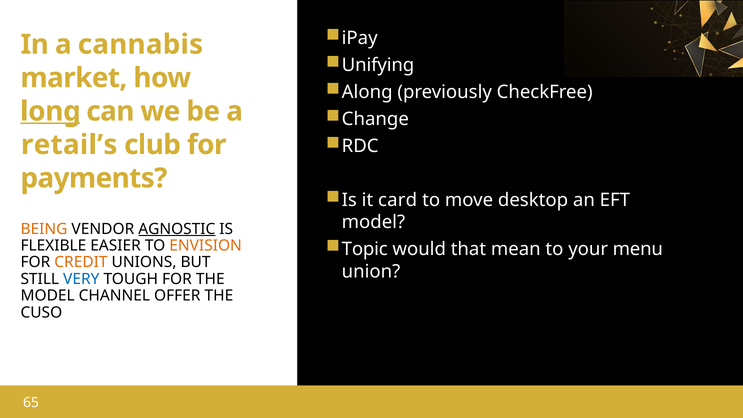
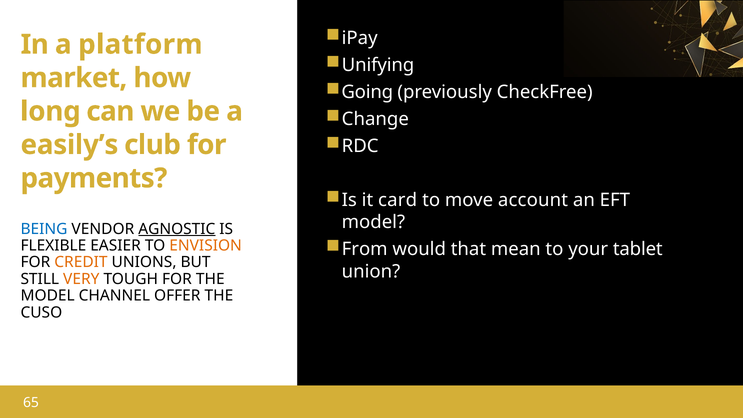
cannabis: cannabis -> platform
Along: Along -> Going
long underline: present -> none
retail’s: retail’s -> easily’s
desktop: desktop -> account
BEING colour: orange -> blue
Topic: Topic -> From
menu: menu -> tablet
VERY colour: blue -> orange
